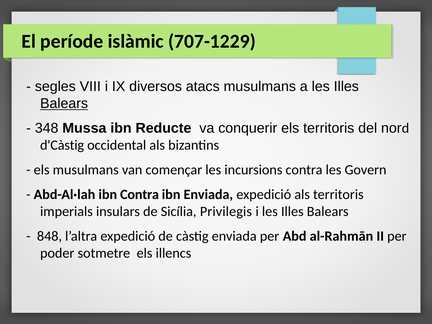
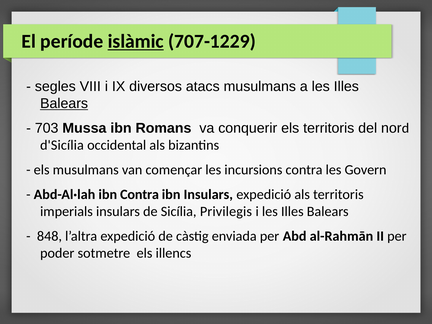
islàmic underline: none -> present
348: 348 -> 703
Reducte: Reducte -> Romans
d'Càstig: d'Càstig -> d'Sicília
ibn Enviada: Enviada -> Insulars
